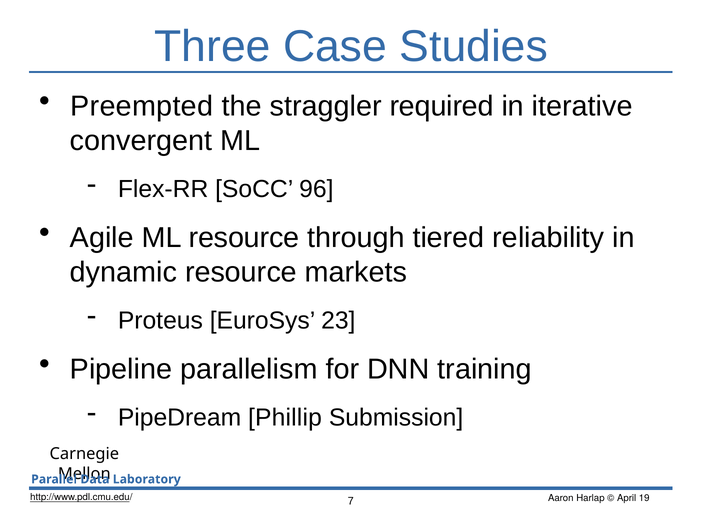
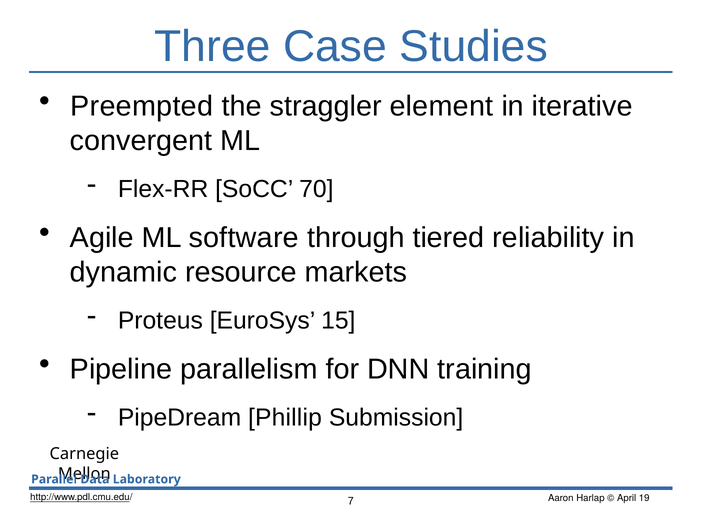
required: required -> element
96: 96 -> 70
ML resource: resource -> software
23: 23 -> 15
